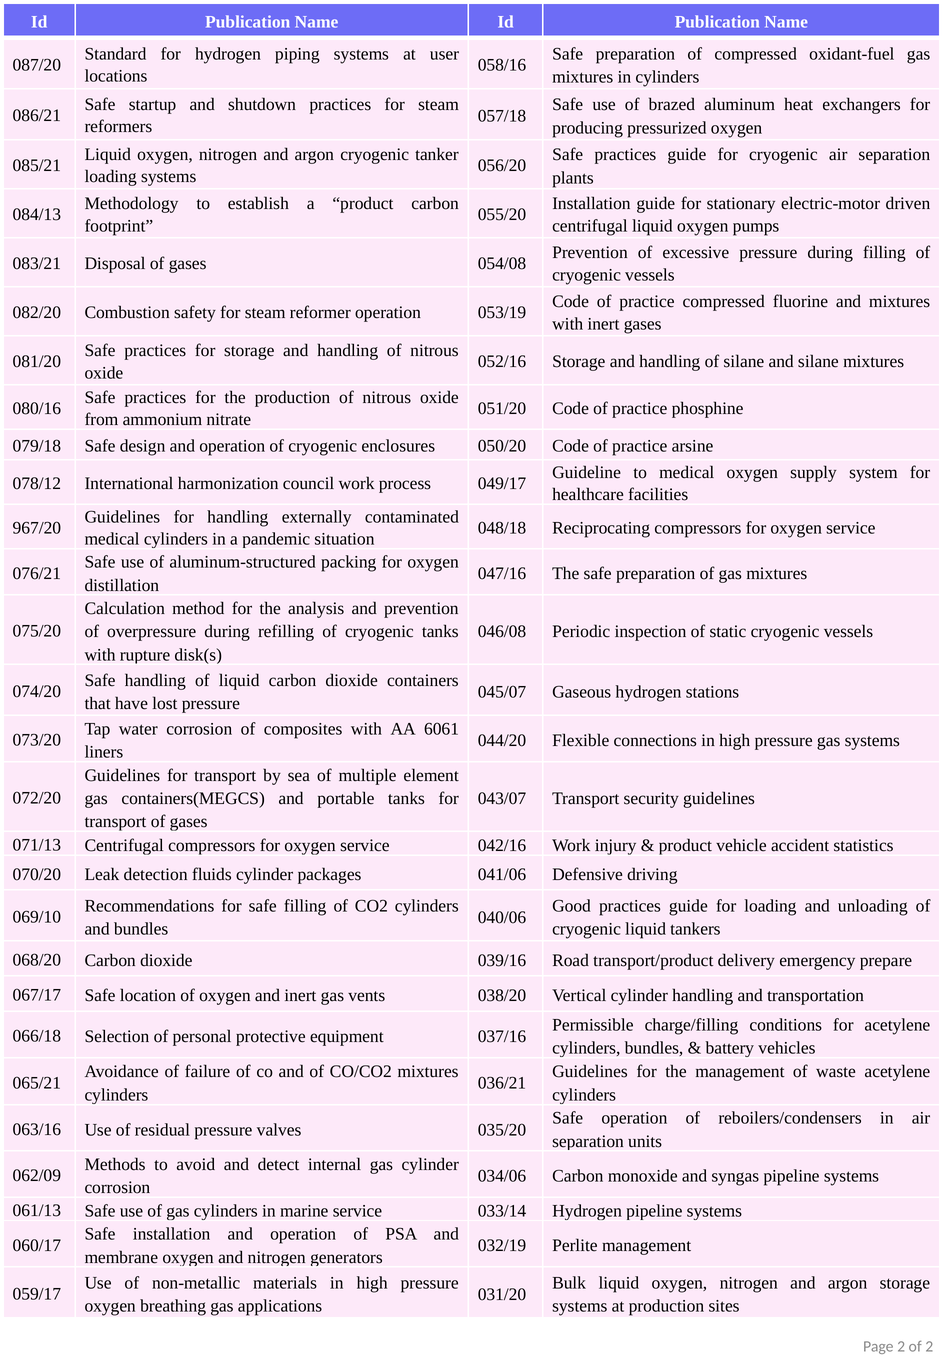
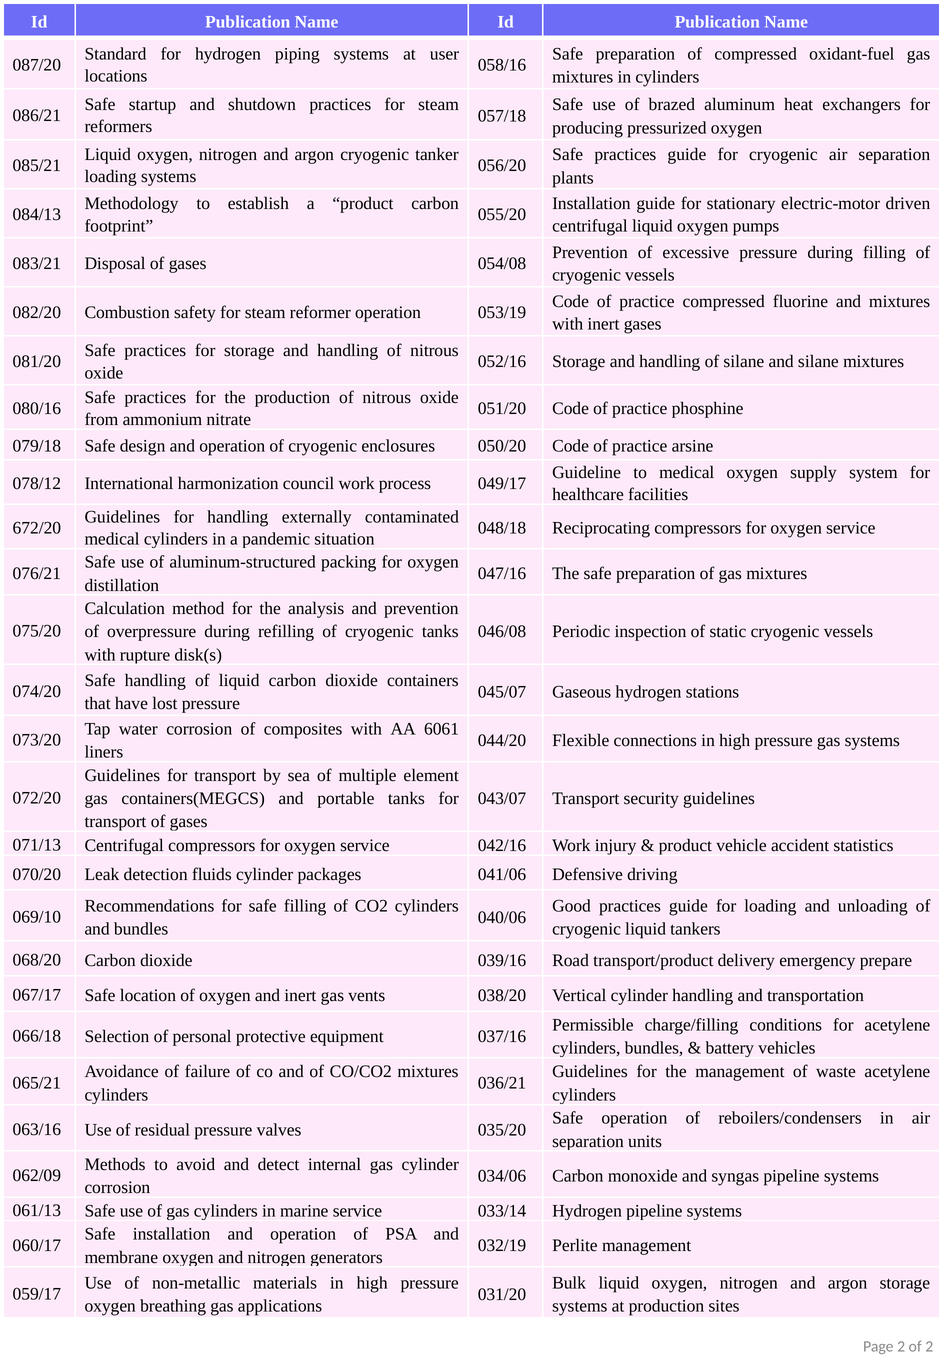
967/20: 967/20 -> 672/20
